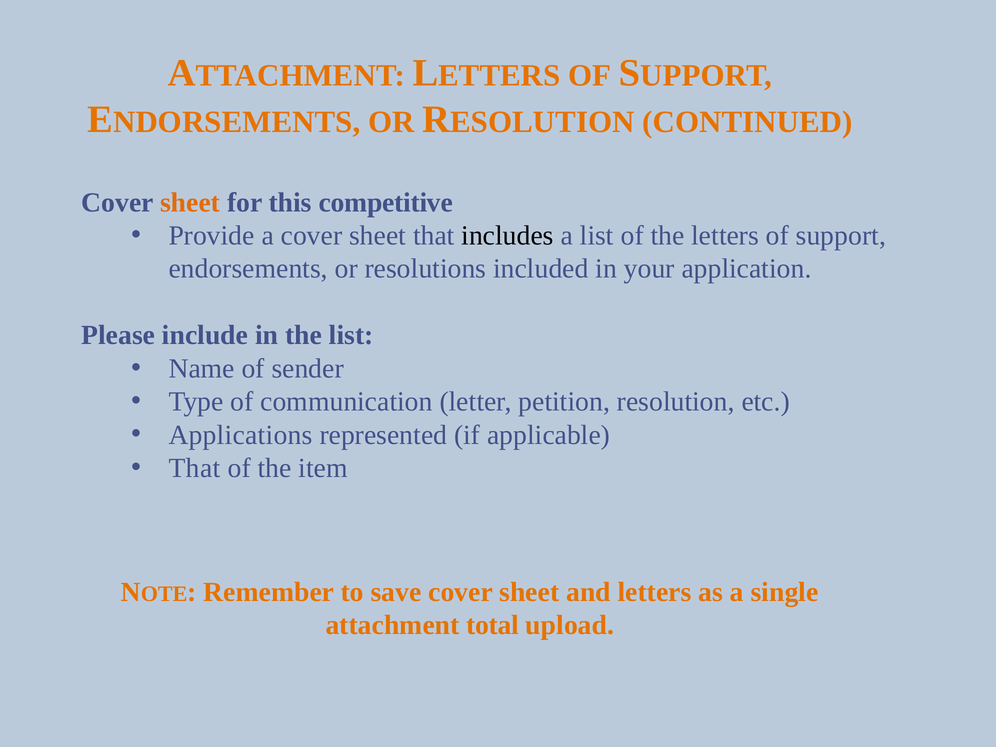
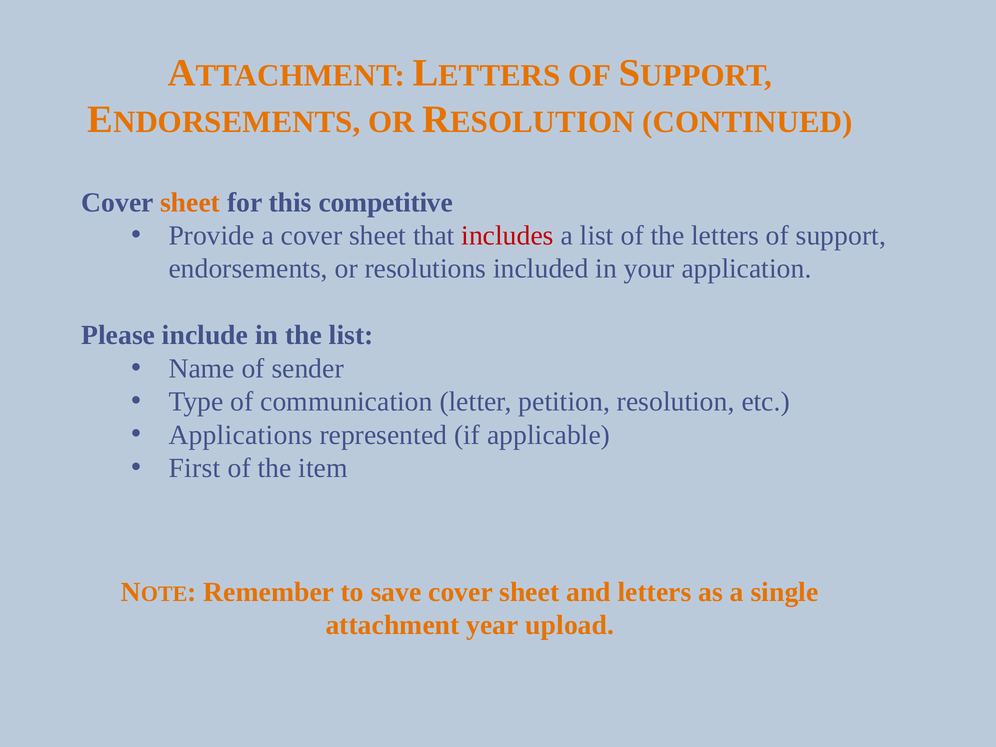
includes colour: black -> red
That at (195, 468): That -> First
total: total -> year
